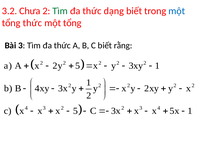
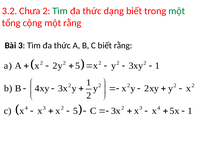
một at (177, 11) colour: blue -> green
tổng thức: thức -> cộng
tổng at (72, 23): tổng -> rằng
